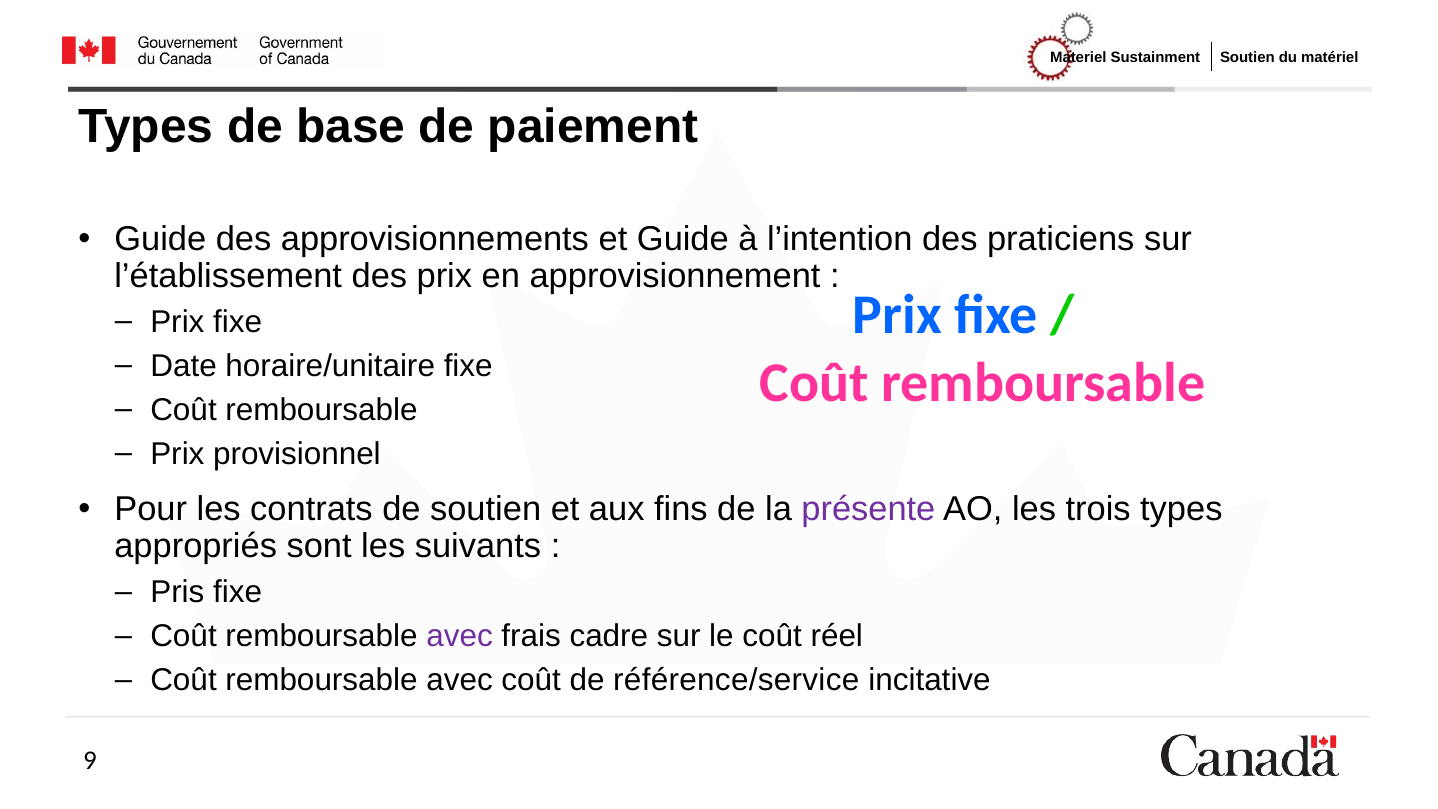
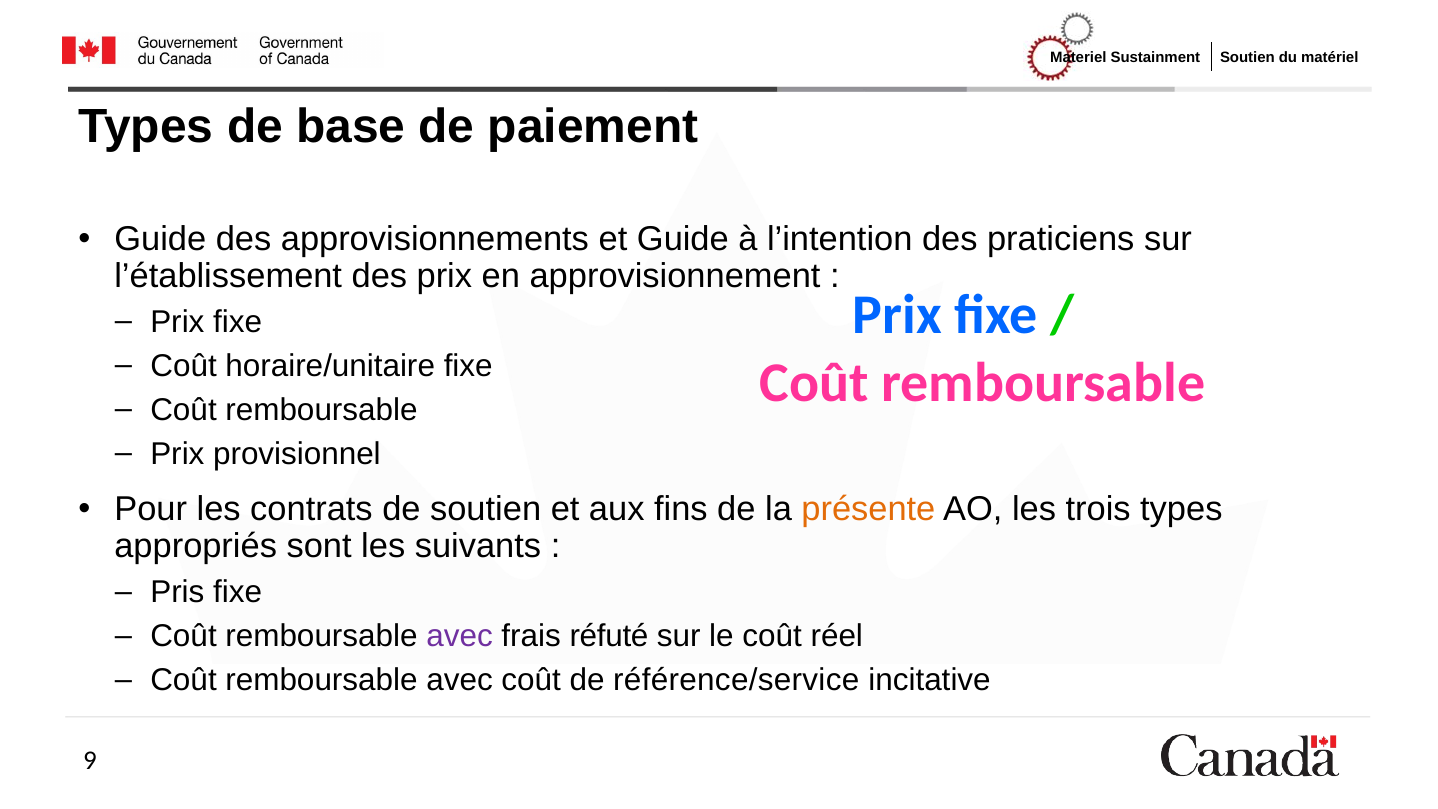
Date at (184, 366): Date -> Coût
présente colour: purple -> orange
cadre: cadre -> réfuté
